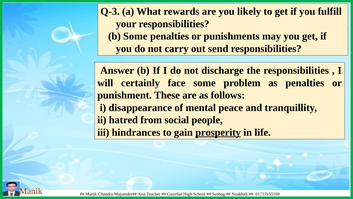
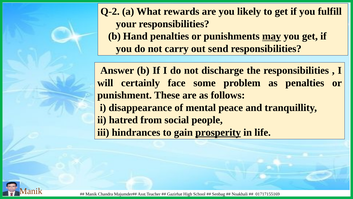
Q-3: Q-3 -> Q-2
b Some: Some -> Hand
may underline: none -> present
